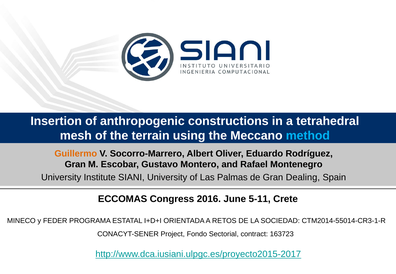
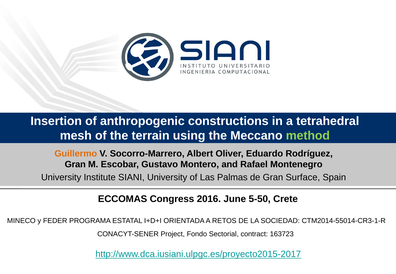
method colour: light blue -> light green
Dealing: Dealing -> Surface
5-11: 5-11 -> 5-50
